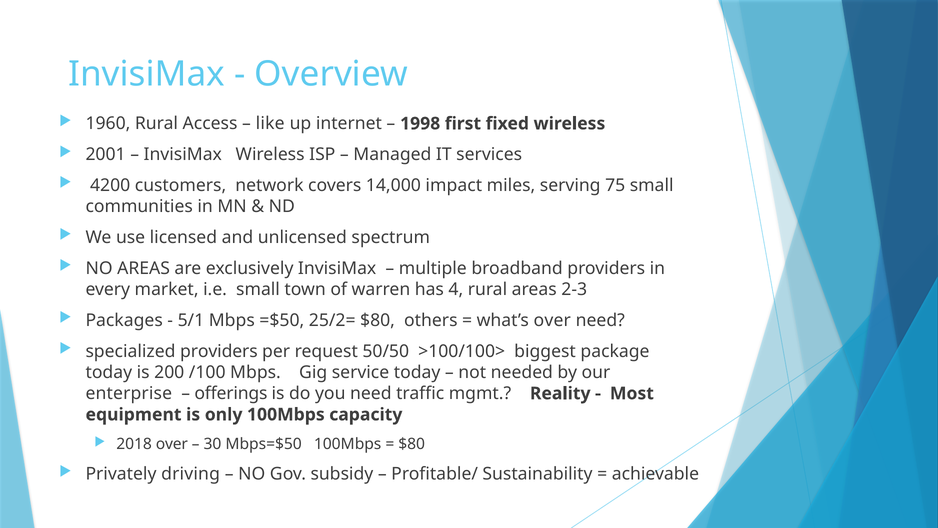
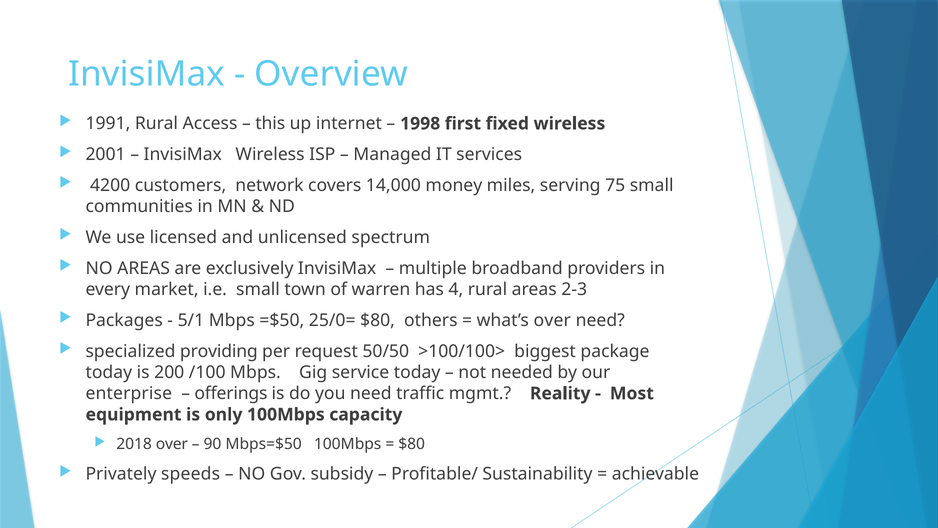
1960: 1960 -> 1991
like: like -> this
impact: impact -> money
25/2=: 25/2= -> 25/0=
specialized providers: providers -> providing
30: 30 -> 90
driving: driving -> speeds
